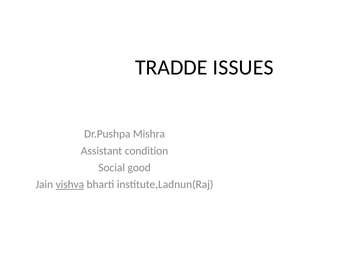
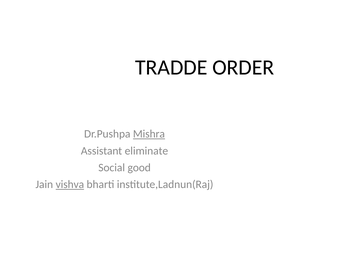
ISSUES: ISSUES -> ORDER
Mishra underline: none -> present
condition: condition -> eliminate
